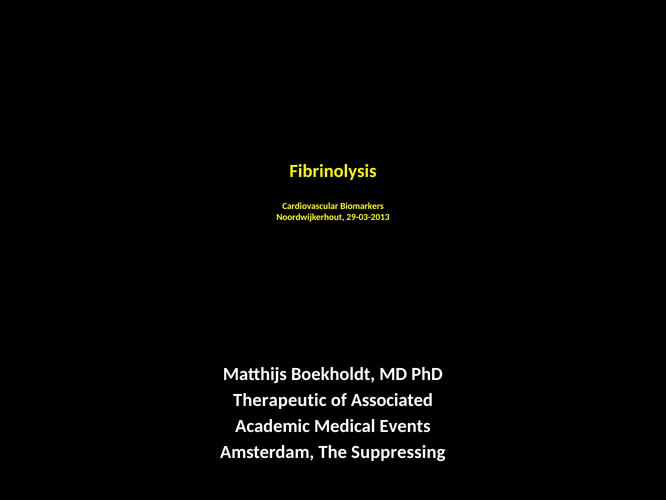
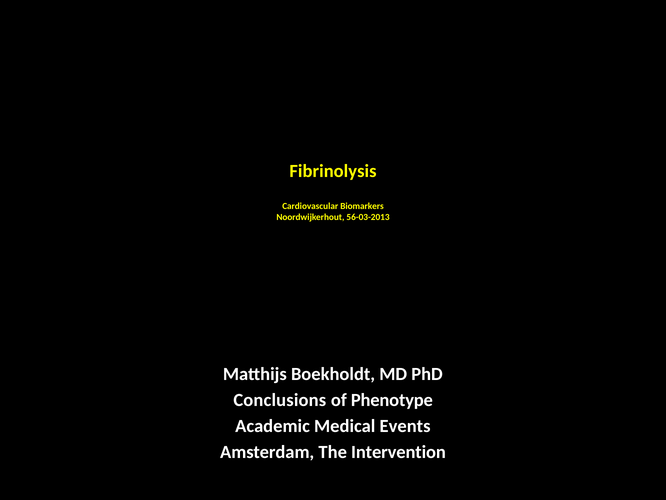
29-03-2013: 29-03-2013 -> 56-03-2013
Therapeutic: Therapeutic -> Conclusions
Associated: Associated -> Phenotype
Suppressing: Suppressing -> Intervention
